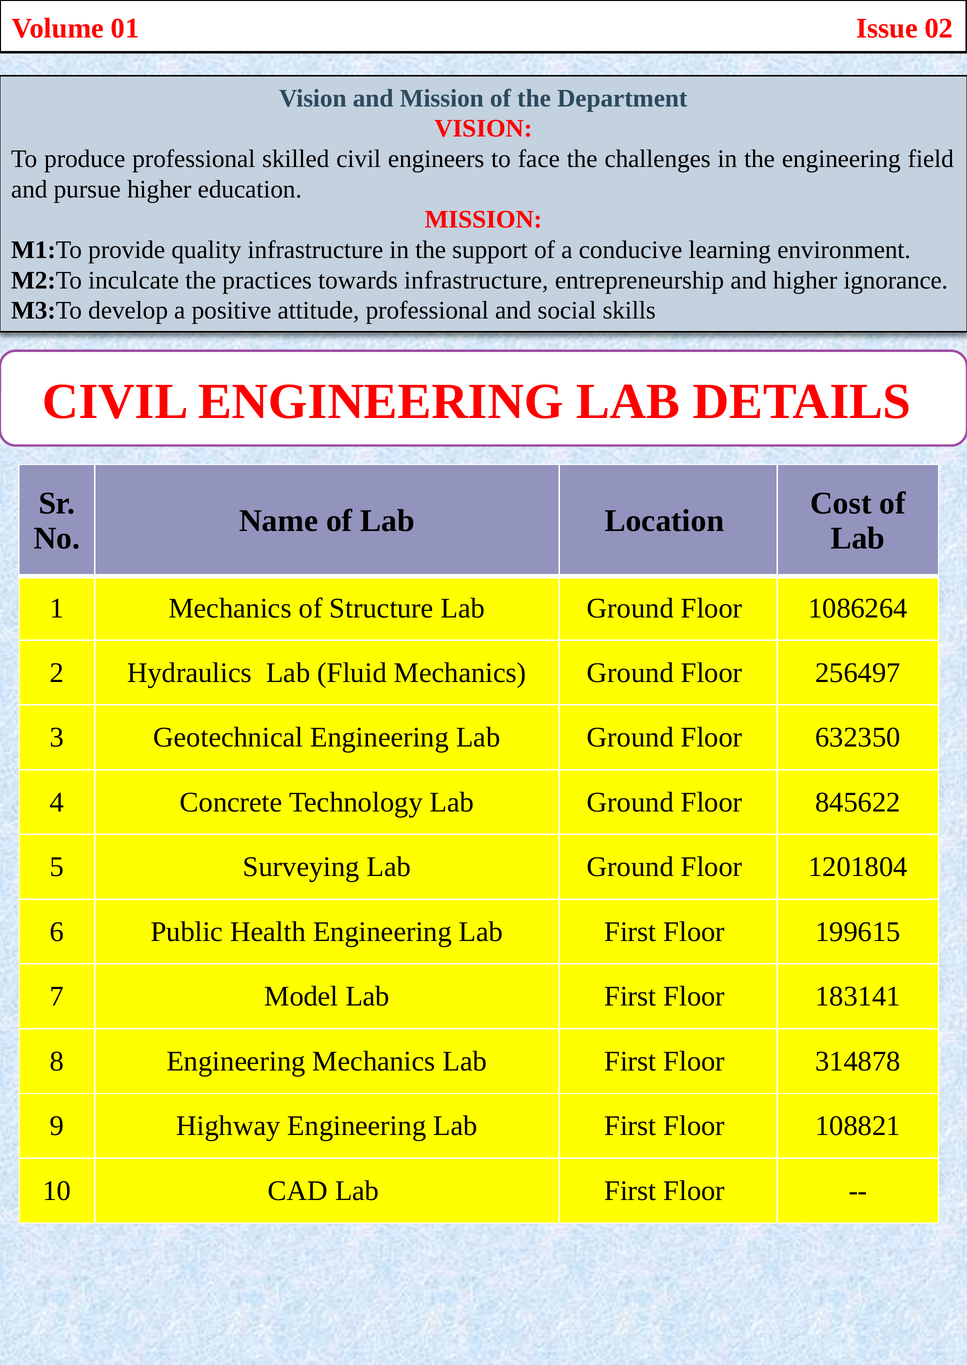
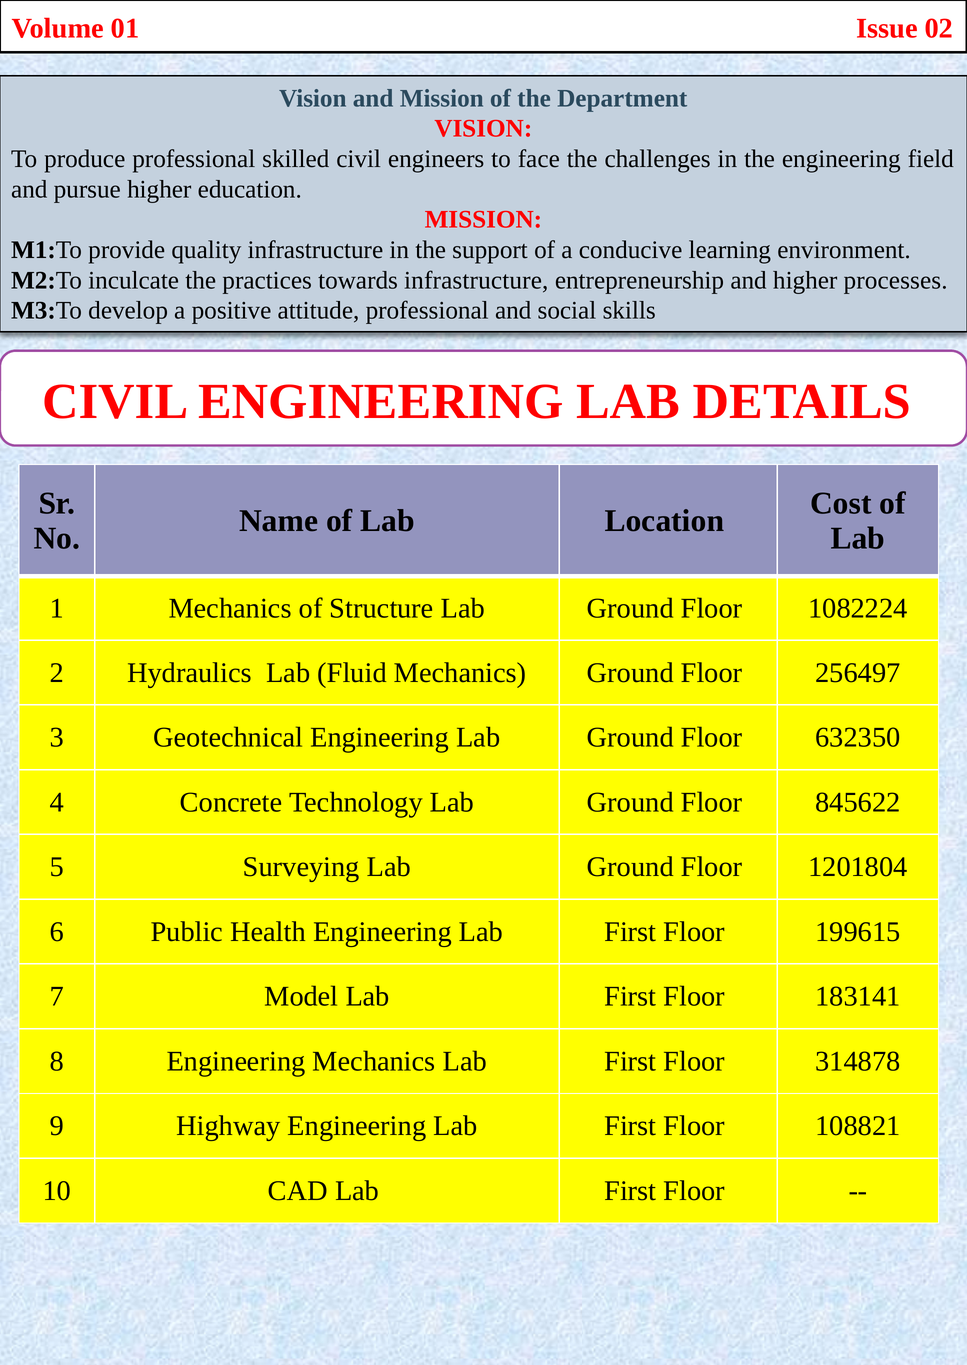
ignorance: ignorance -> processes
1086264: 1086264 -> 1082224
